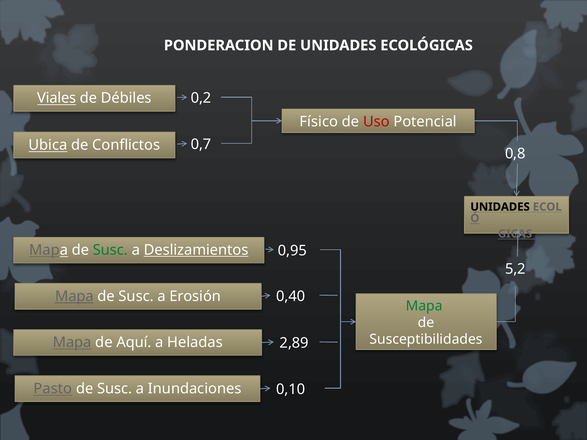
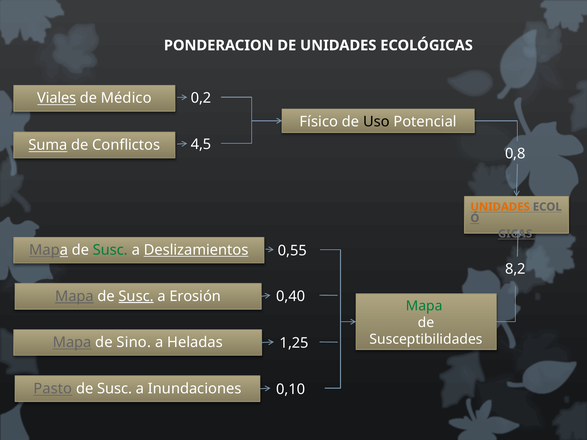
Débiles: Débiles -> Médico
Uso colour: red -> black
0,7: 0,7 -> 4,5
Ubica: Ubica -> Suma
UNIDADES at (500, 207) colour: black -> orange
0,95: 0,95 -> 0,55
5,2: 5,2 -> 8,2
Susc at (136, 296) underline: none -> present
Aquí: Aquí -> Sino
2,89: 2,89 -> 1,25
